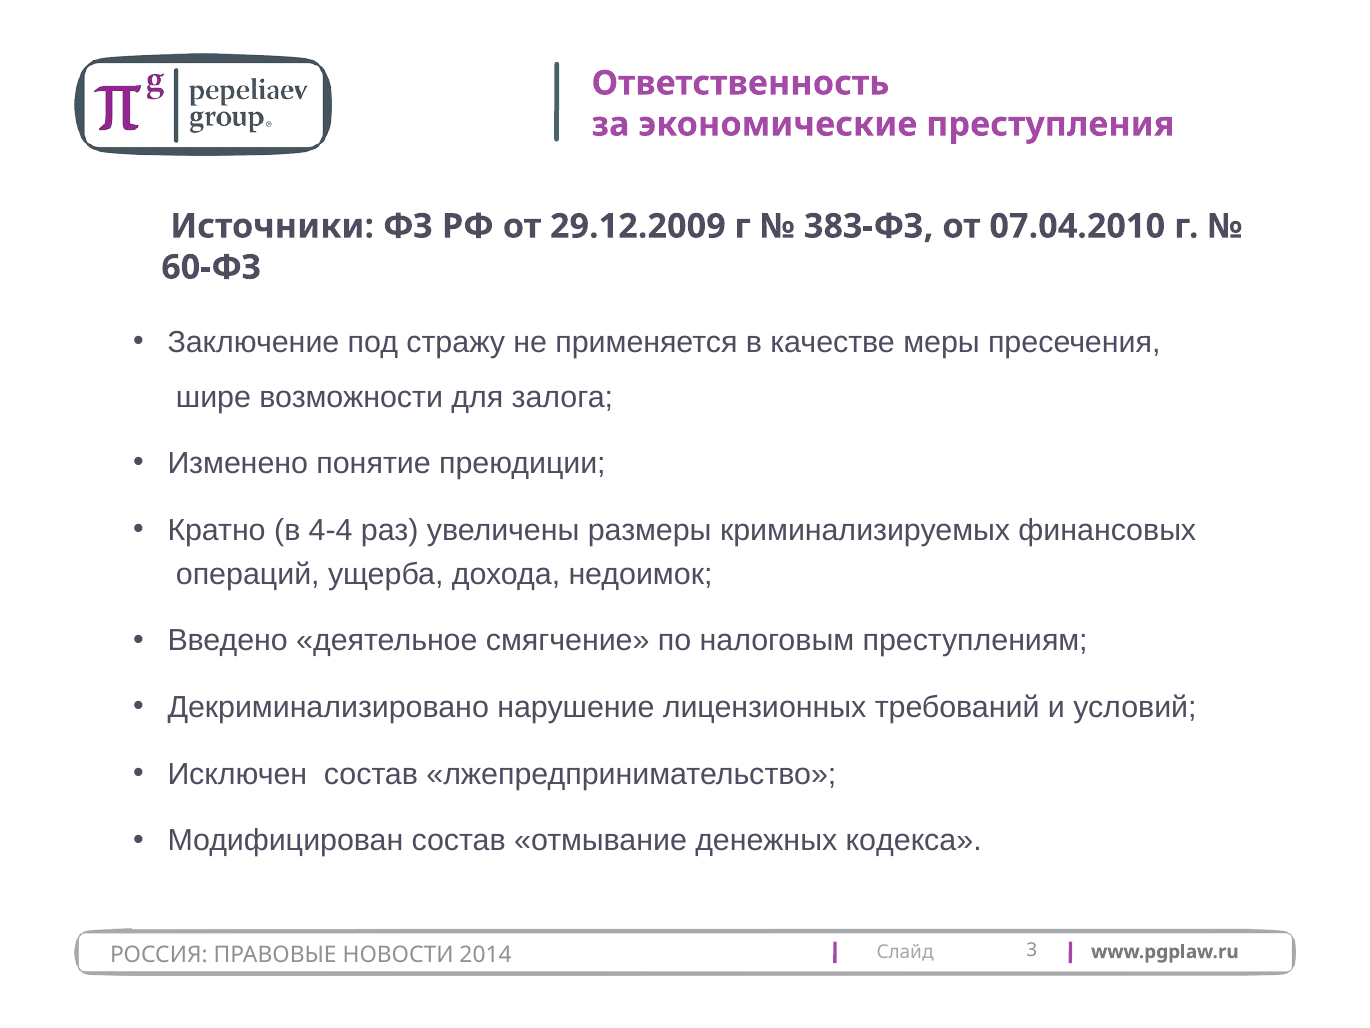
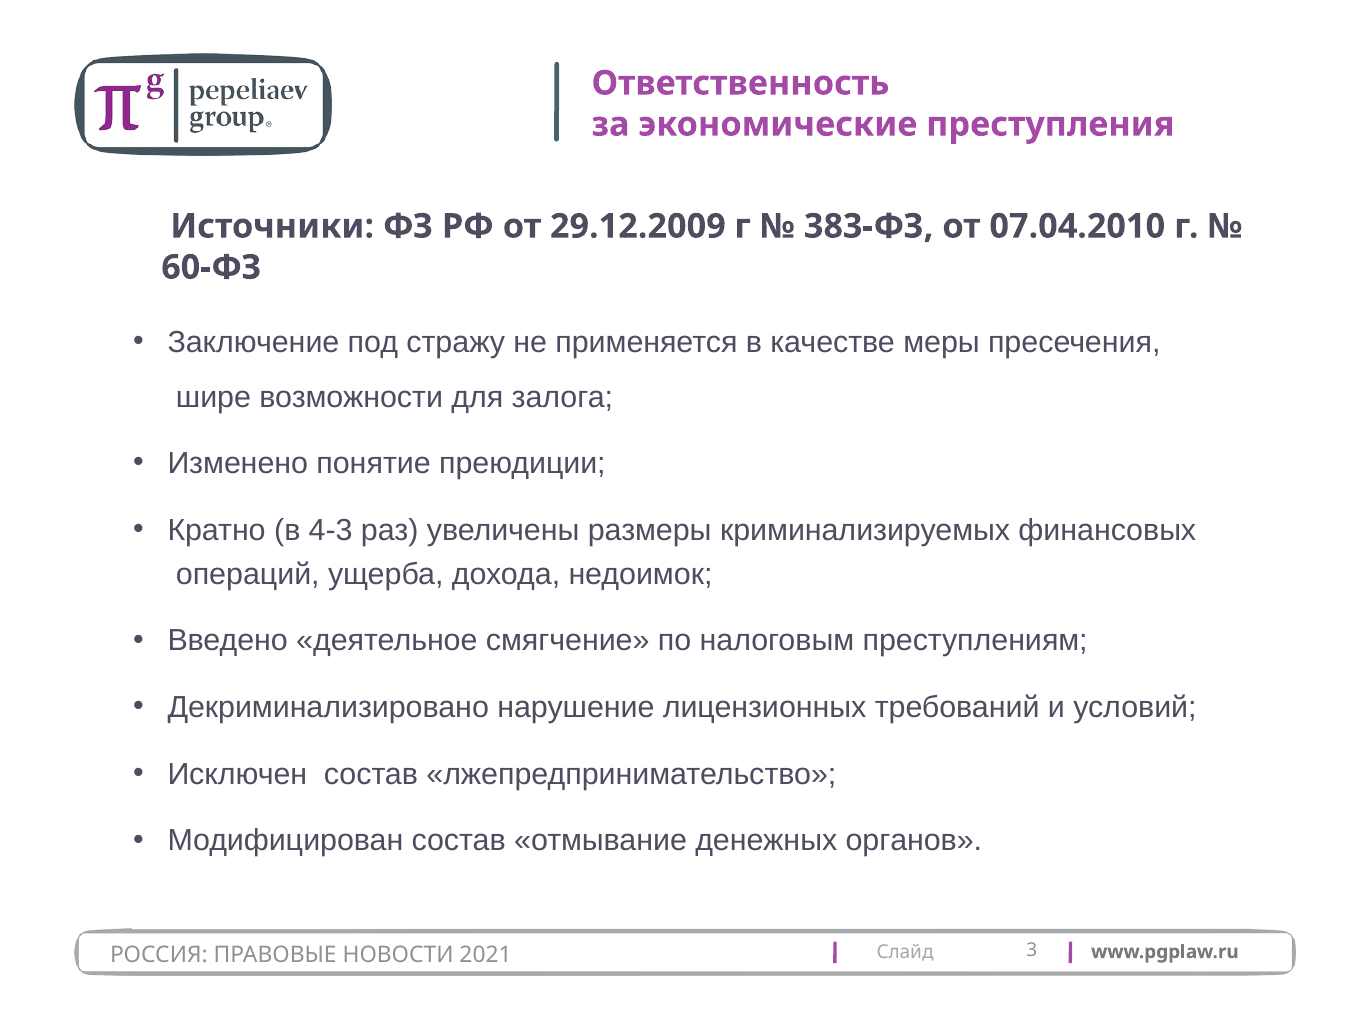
4-4: 4-4 -> 4-3
кодекса: кодекса -> органов
2014: 2014 -> 2021
